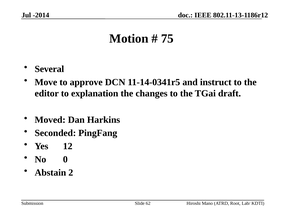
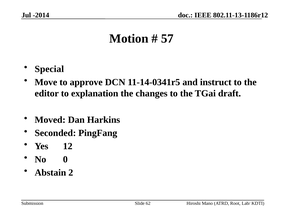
75: 75 -> 57
Several: Several -> Special
